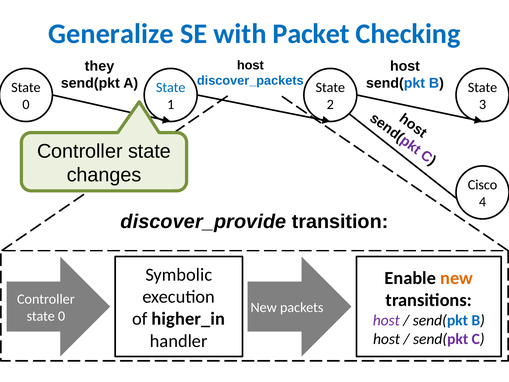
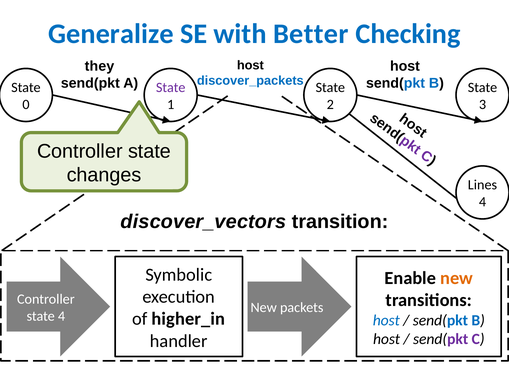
Packet: Packet -> Better
State at (171, 87) colour: blue -> purple
Cisco: Cisco -> Lines
discover_provide: discover_provide -> discover_vectors
0 at (62, 316): 0 -> 4
host at (386, 320) colour: purple -> blue
